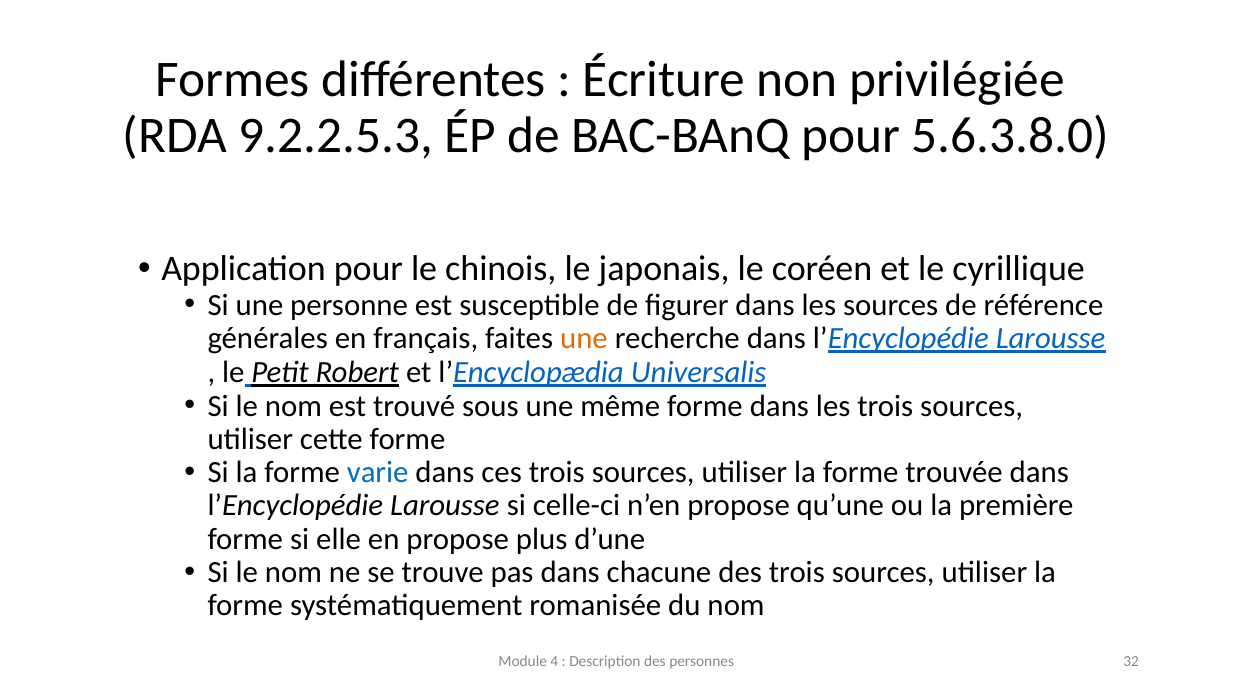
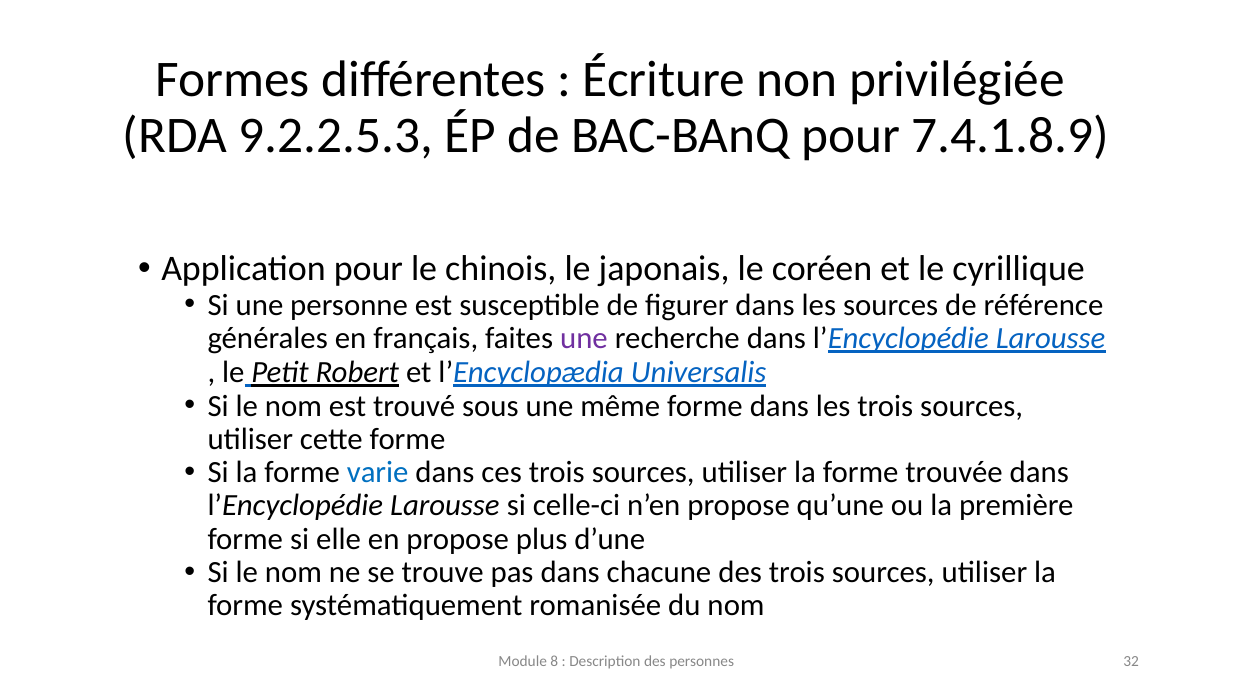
5.6.3.8.0: 5.6.3.8.0 -> 7.4.1.8.9
une at (584, 339) colour: orange -> purple
4: 4 -> 8
